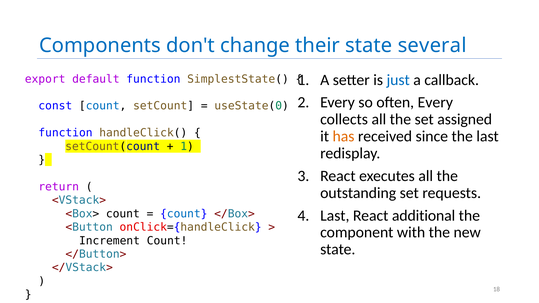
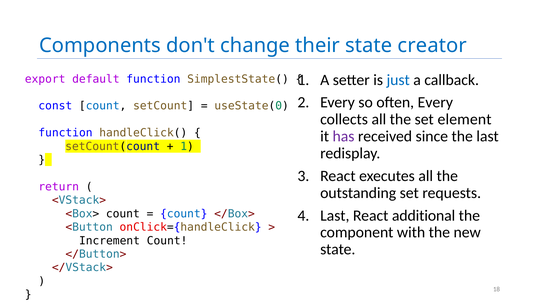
several: several -> creator
assigned: assigned -> element
has colour: orange -> purple
